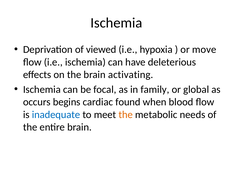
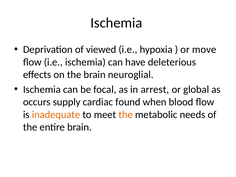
activating: activating -> neuroglial
family: family -> arrest
begins: begins -> supply
inadequate colour: blue -> orange
